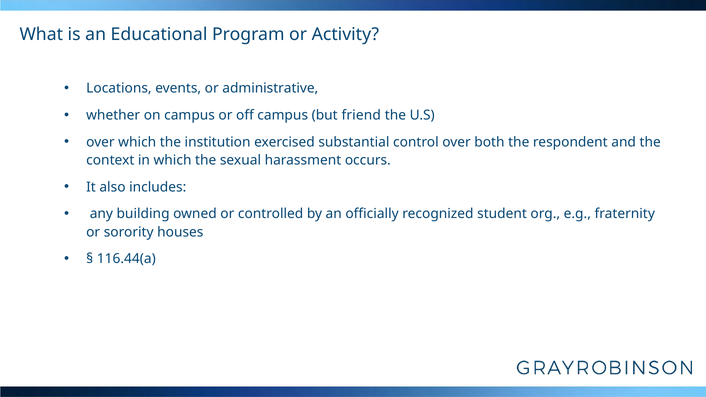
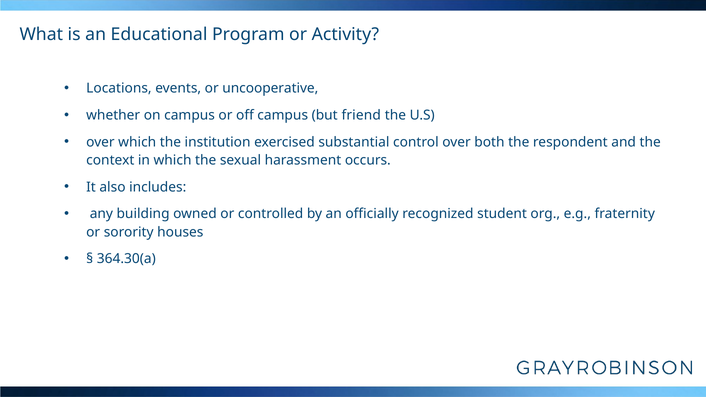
administrative: administrative -> uncooperative
116.44(a: 116.44(a -> 364.30(a
